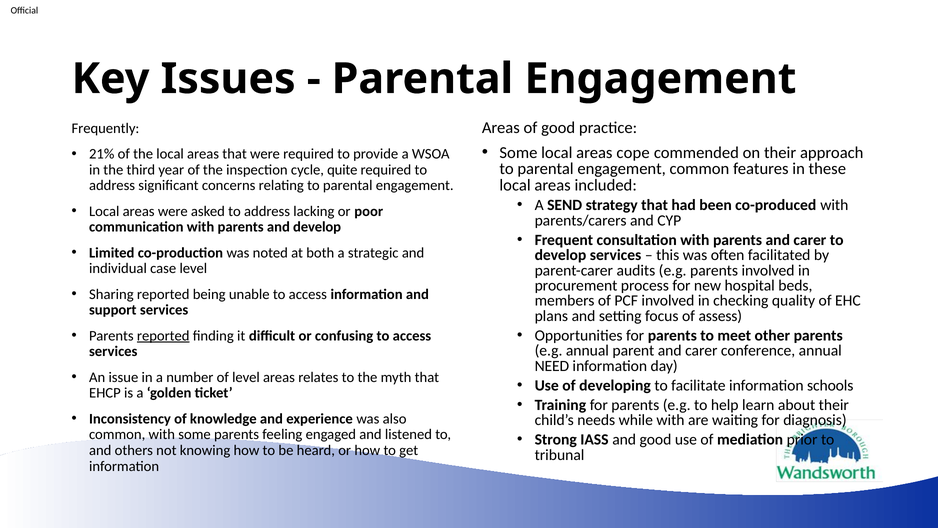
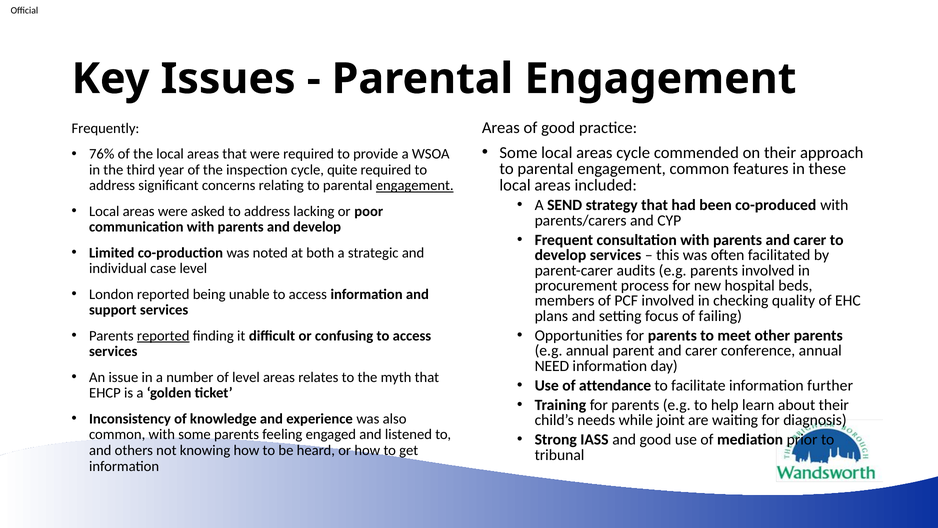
areas cope: cope -> cycle
21%: 21% -> 76%
engagement at (415, 185) underline: none -> present
Sharing: Sharing -> London
assess: assess -> failing
developing: developing -> attendance
schools: schools -> further
while with: with -> joint
